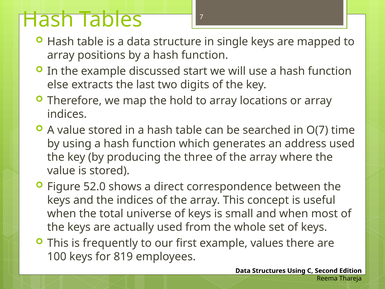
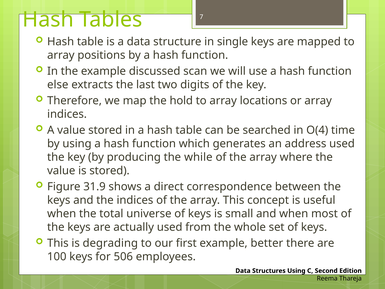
start: start -> scan
O(7: O(7 -> O(4
three: three -> while
52.0: 52.0 -> 31.9
frequently: frequently -> degrading
values: values -> better
819: 819 -> 506
